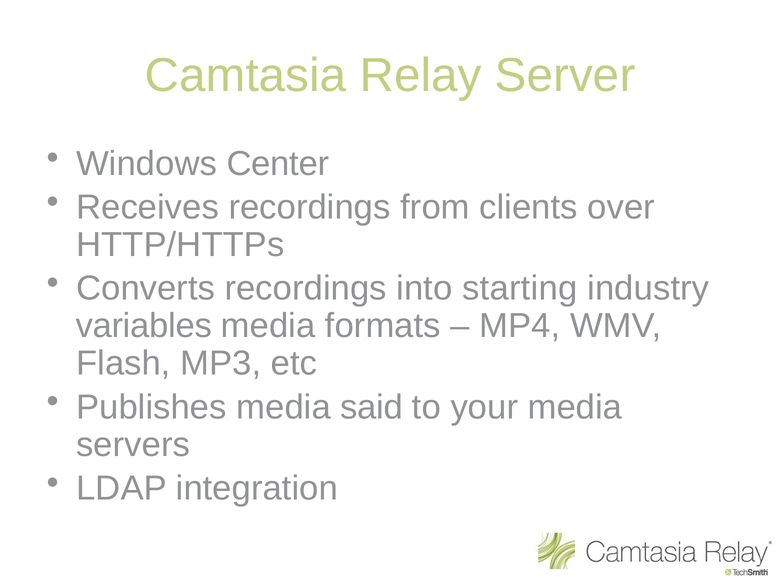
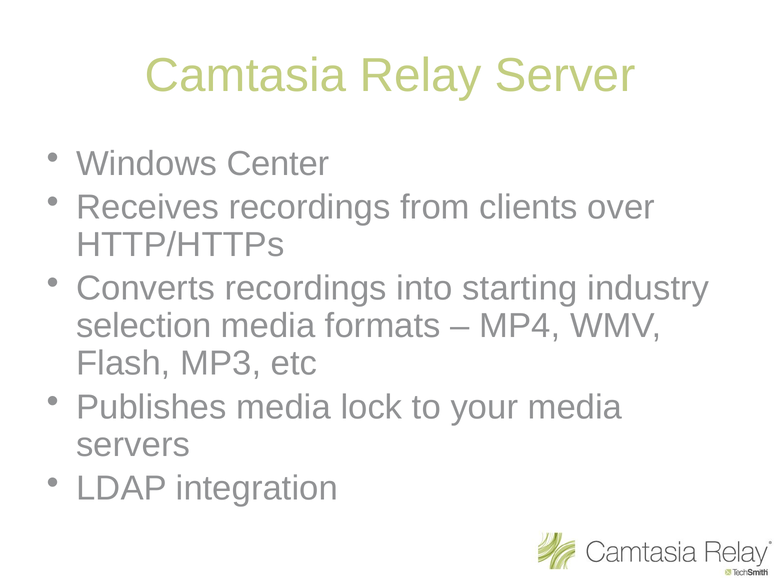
variables: variables -> selection
said: said -> lock
